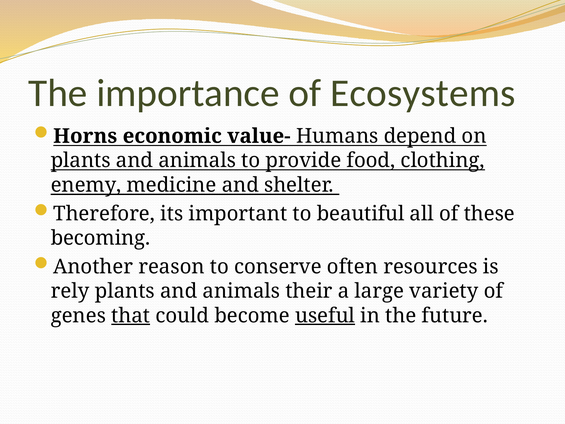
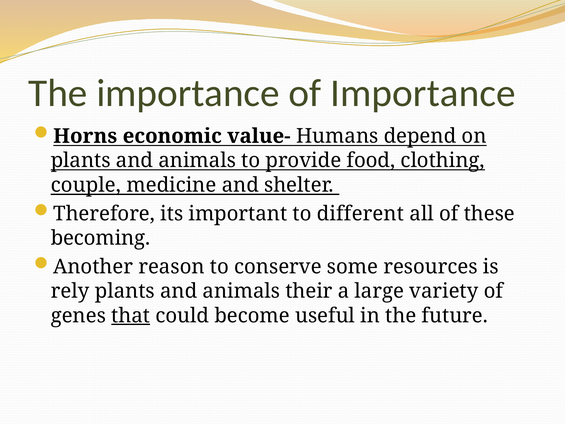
of Ecosystems: Ecosystems -> Importance
enemy: enemy -> couple
beautiful: beautiful -> different
often: often -> some
useful underline: present -> none
